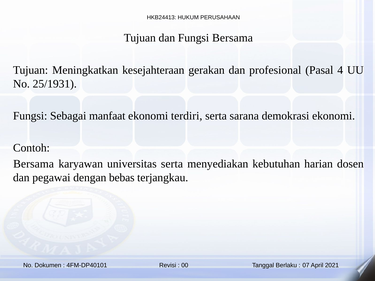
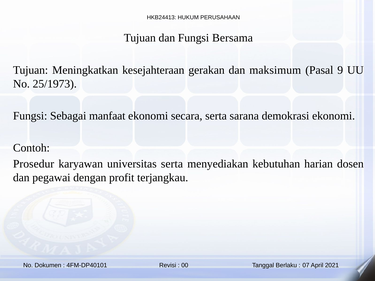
profesional: profesional -> maksimum
4: 4 -> 9
25/1931: 25/1931 -> 25/1973
terdiri: terdiri -> secara
Bersama at (34, 164): Bersama -> Prosedur
bebas: bebas -> profit
